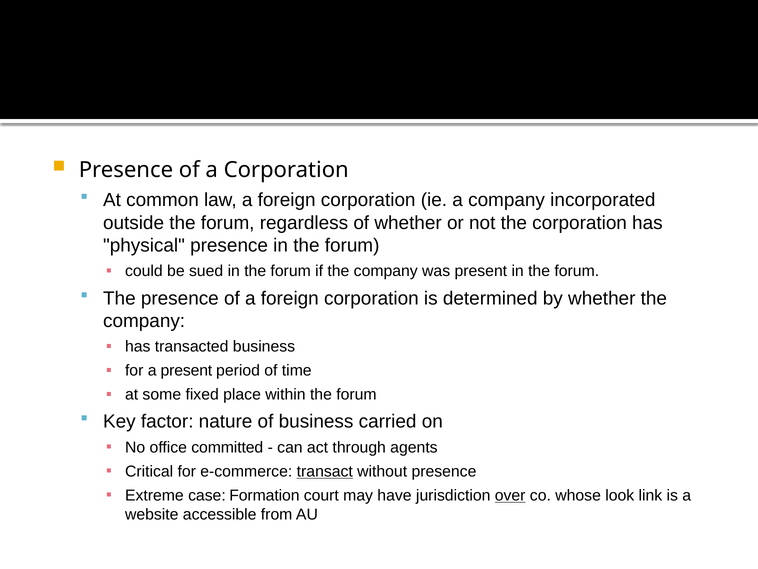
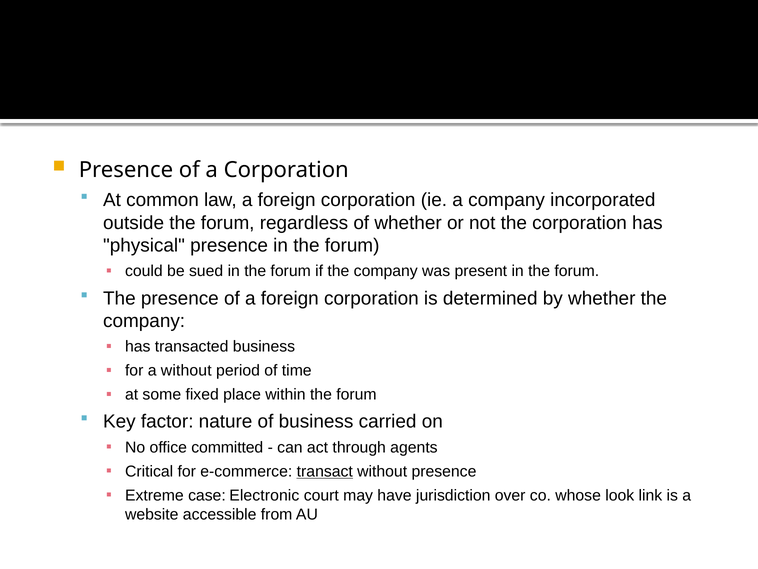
a present: present -> without
Formation: Formation -> Electronic
over underline: present -> none
